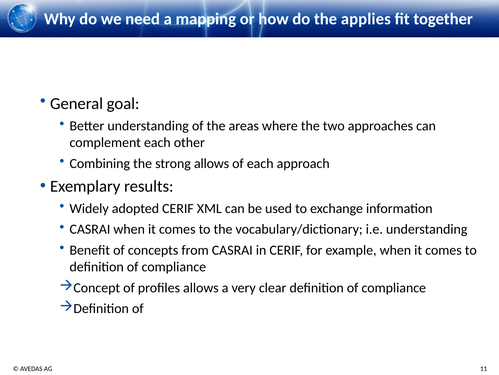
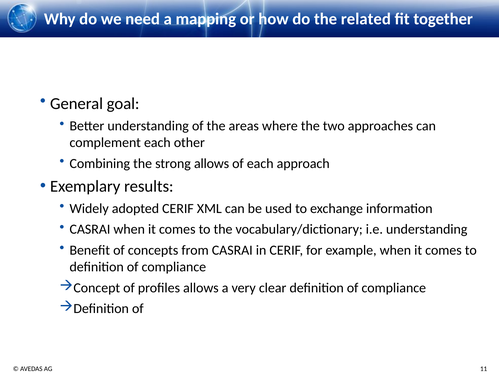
applies: applies -> related
